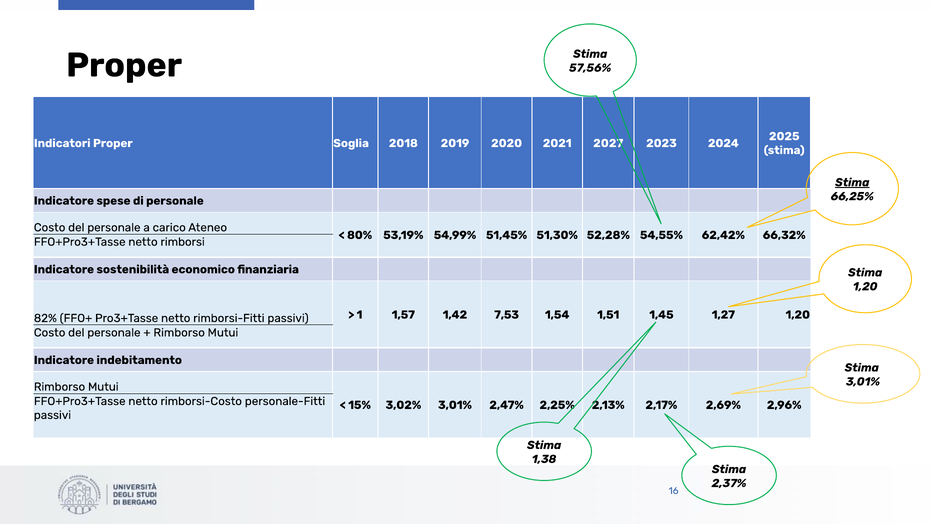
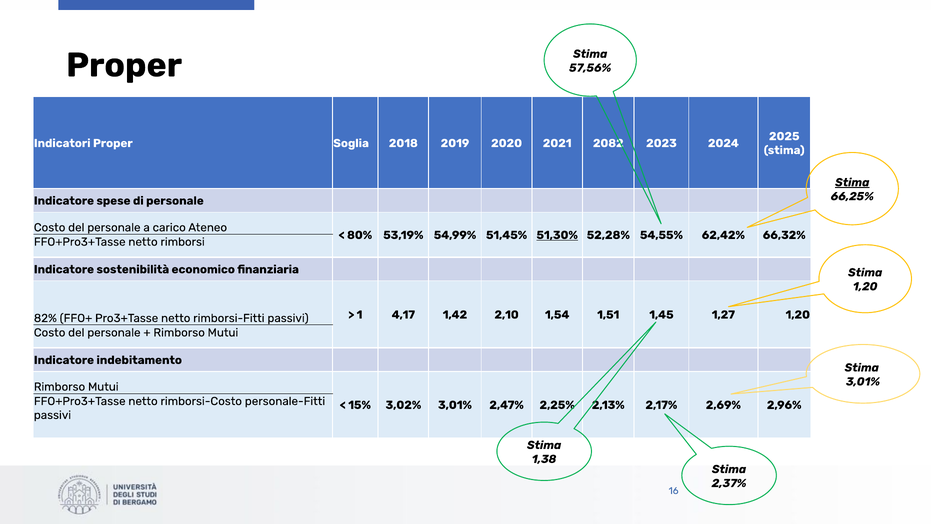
2027: 2027 -> 2082
51,30% underline: none -> present
1,57: 1,57 -> 4,17
7,53: 7,53 -> 2,10
